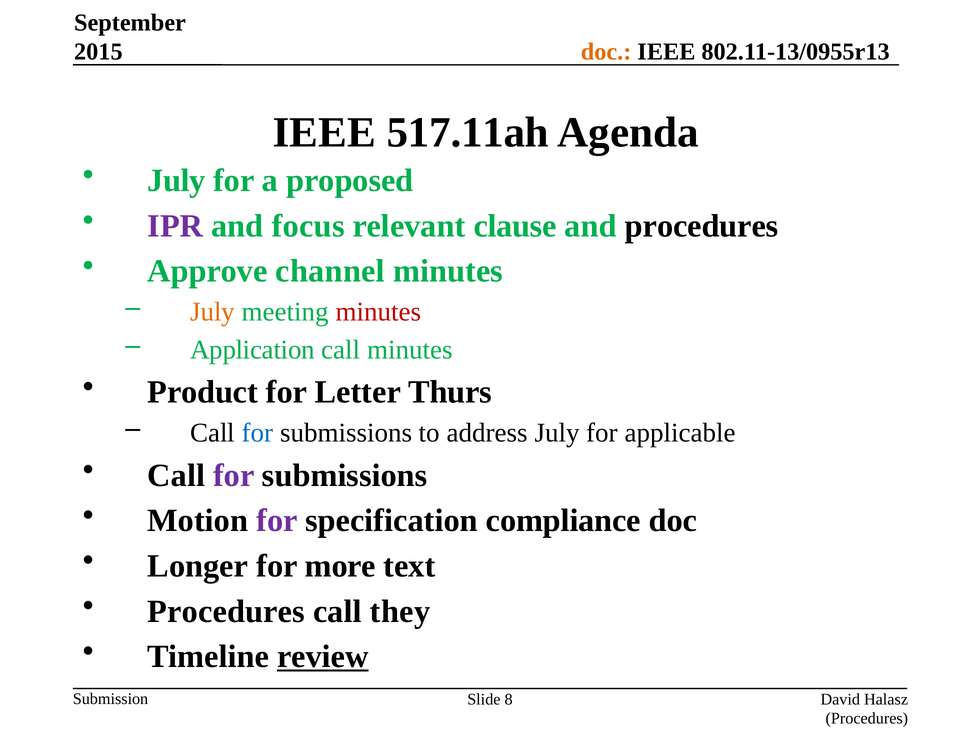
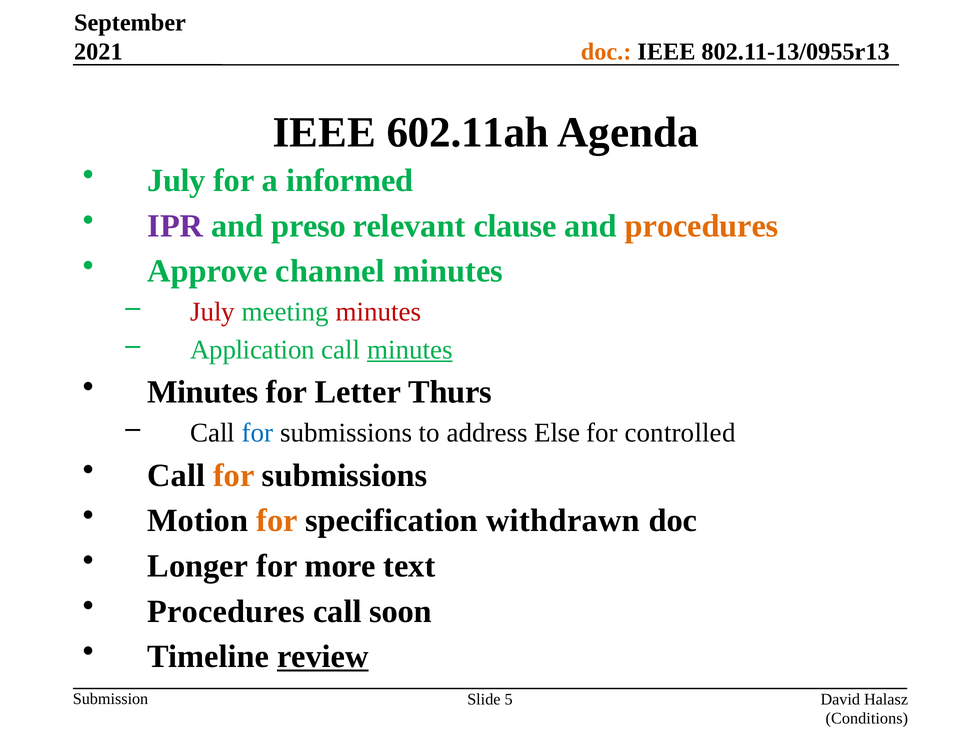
2015: 2015 -> 2021
517.11ah: 517.11ah -> 602.11ah
proposed: proposed -> informed
focus: focus -> preso
procedures at (702, 226) colour: black -> orange
July at (213, 312) colour: orange -> red
minutes at (410, 350) underline: none -> present
Product at (203, 392): Product -> Minutes
address July: July -> Else
applicable: applicable -> controlled
for at (234, 475) colour: purple -> orange
for at (277, 521) colour: purple -> orange
compliance: compliance -> withdrawn
they: they -> soon
8: 8 -> 5
Procedures at (867, 719): Procedures -> Conditions
